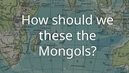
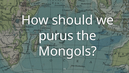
these: these -> purus
